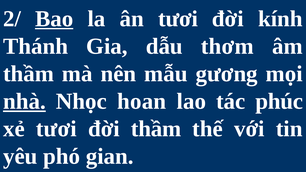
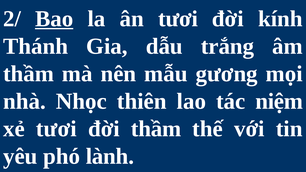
thơm: thơm -> trắng
nhà underline: present -> none
hoan: hoan -> thiên
phúc: phúc -> niệm
gian: gian -> lành
